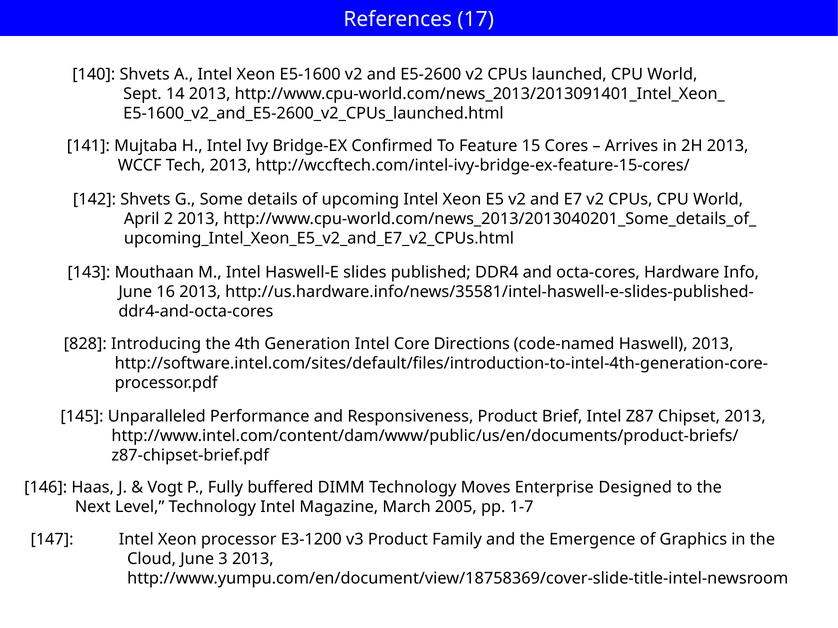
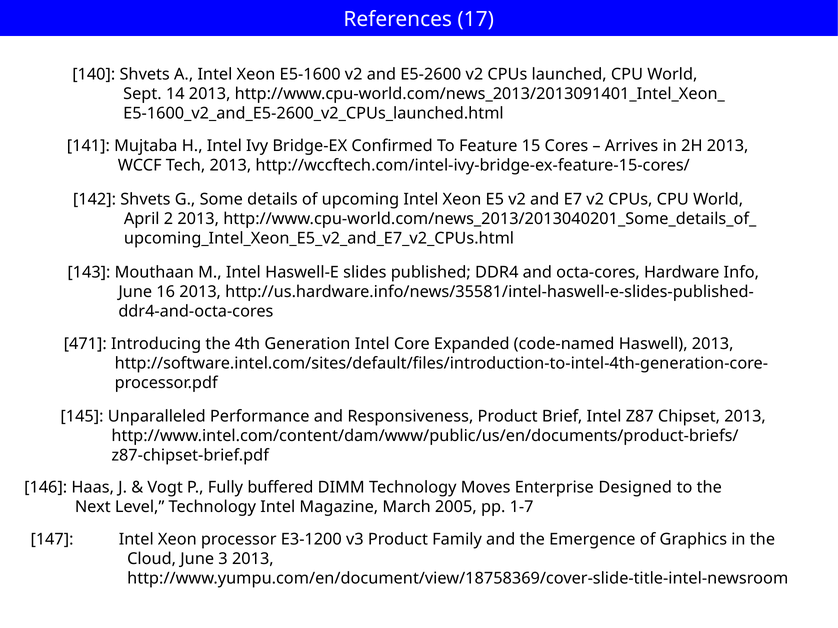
828: 828 -> 471
Directions: Directions -> Expanded
